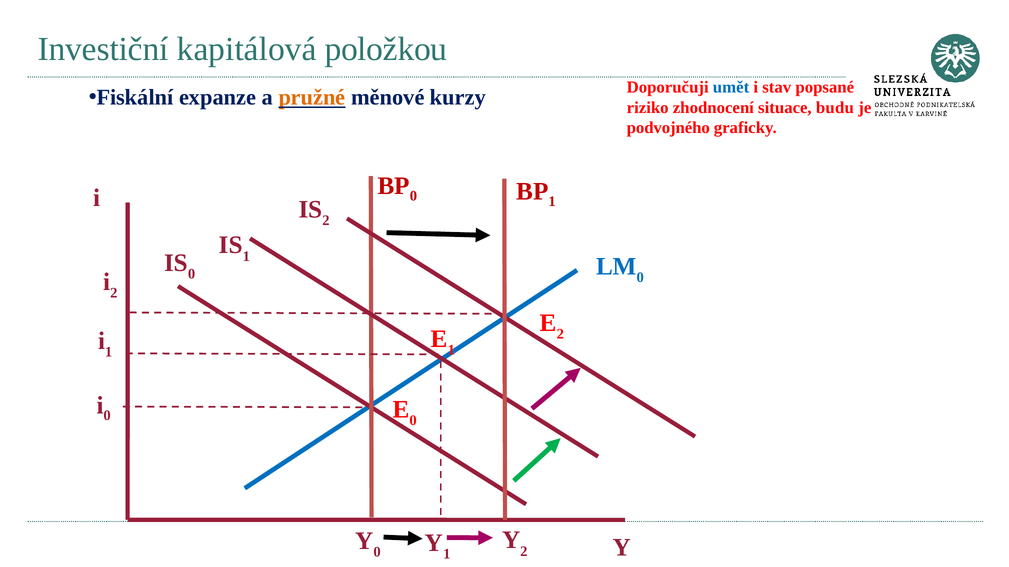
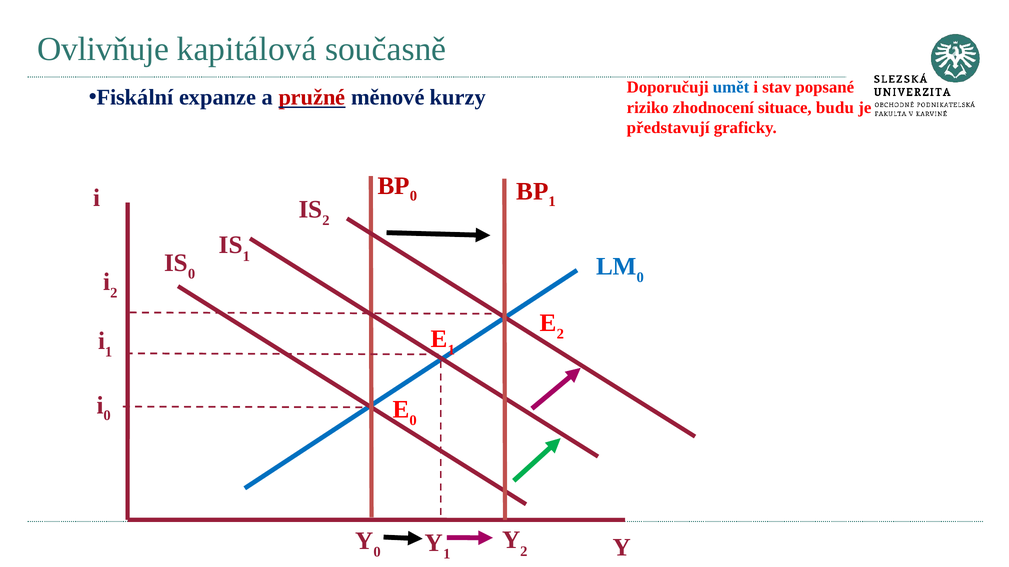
Investiční: Investiční -> Ovlivňuje
položkou: položkou -> současně
pružné colour: orange -> red
podvojného: podvojného -> představují
